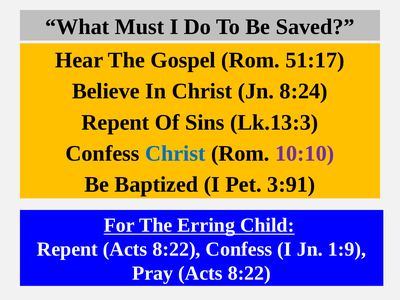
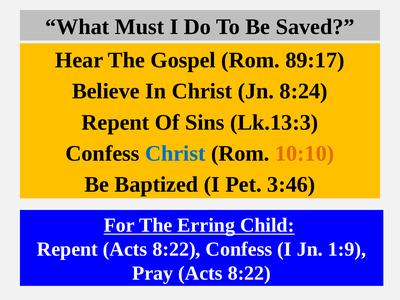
51:17: 51:17 -> 89:17
10:10 colour: purple -> orange
3:91: 3:91 -> 3:46
